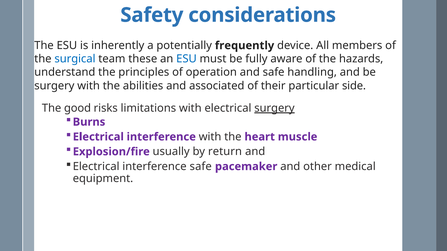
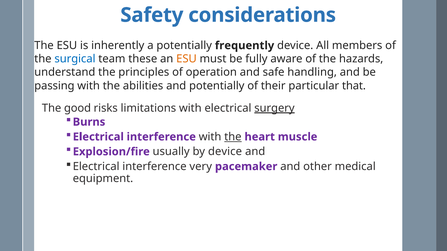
ESU at (186, 59) colour: blue -> orange
surgery at (54, 86): surgery -> passing
and associated: associated -> potentially
side: side -> that
the at (233, 137) underline: none -> present
by return: return -> device
interference safe: safe -> very
